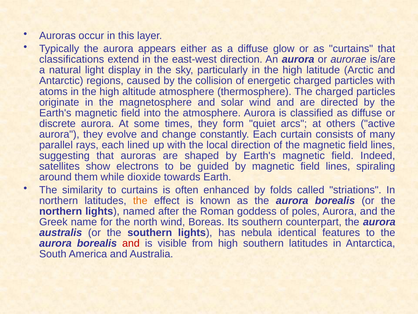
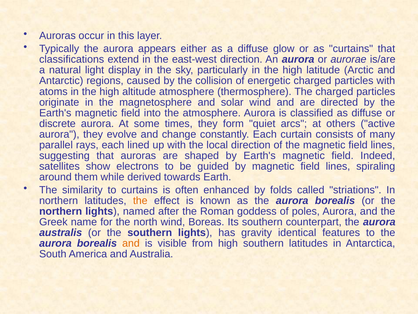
dioxide: dioxide -> derived
nebula: nebula -> gravity
and at (131, 243) colour: red -> orange
